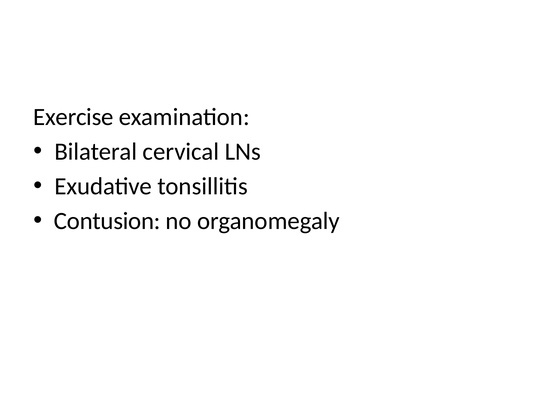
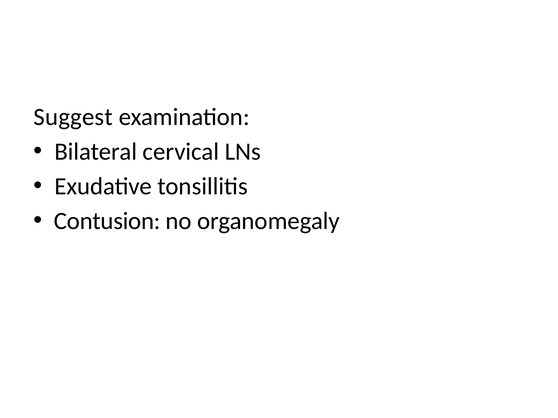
Exercise: Exercise -> Suggest
